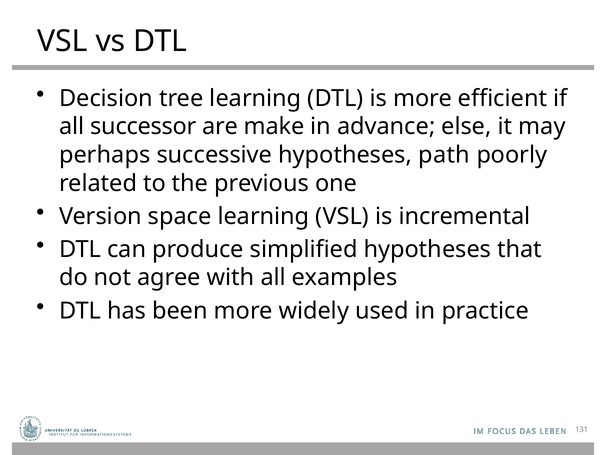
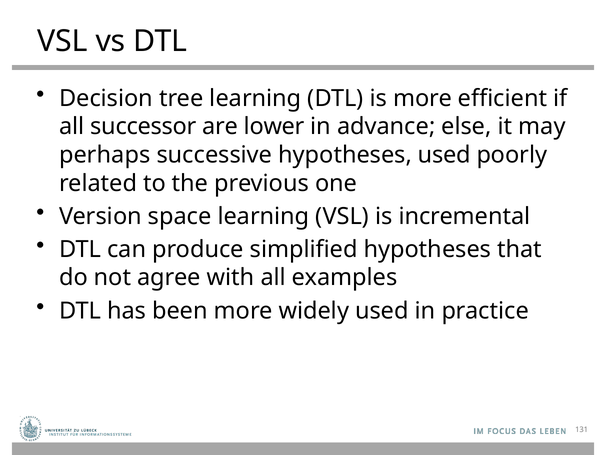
make: make -> lower
hypotheses path: path -> used
